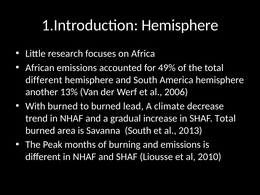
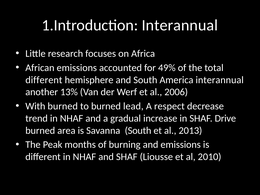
1.Introduction Hemisphere: Hemisphere -> Interannual
America hemisphere: hemisphere -> interannual
climate: climate -> respect
SHAF Total: Total -> Drive
